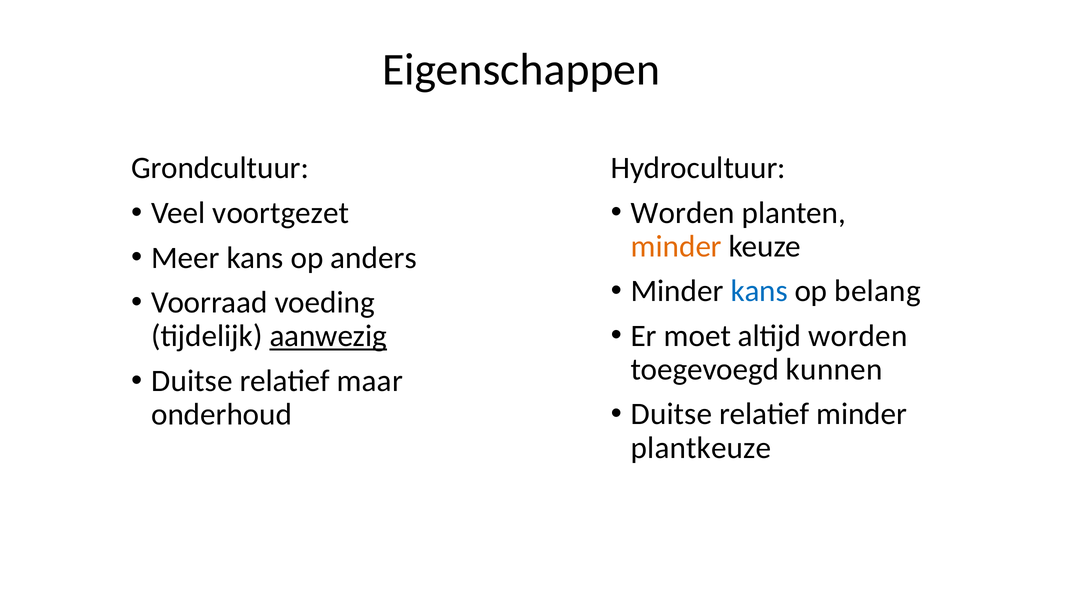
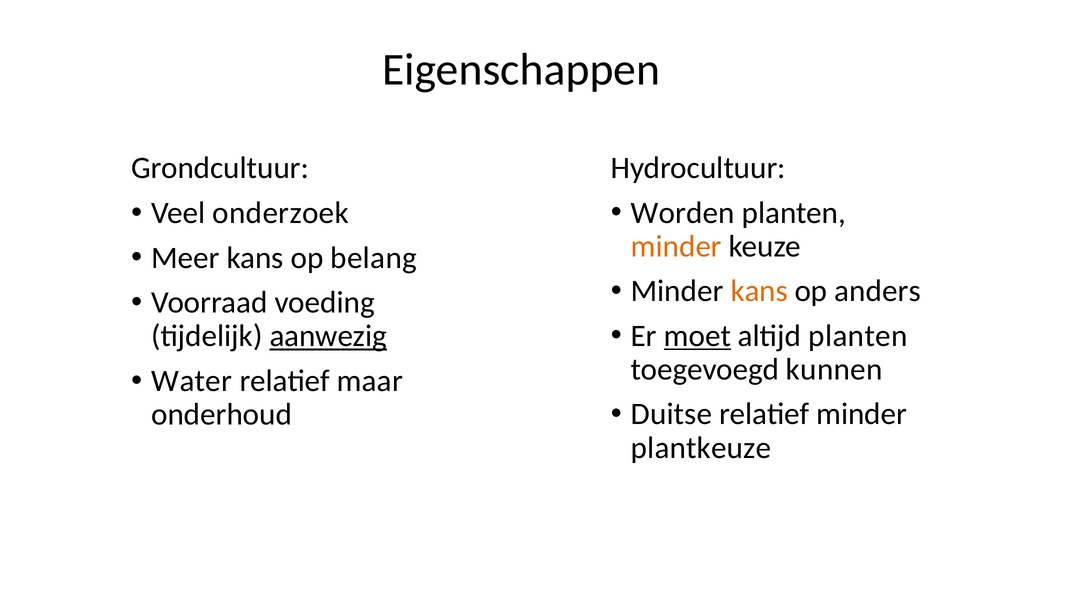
voortgezet: voortgezet -> onderzoek
anders: anders -> belang
kans at (759, 291) colour: blue -> orange
belang: belang -> anders
moet underline: none -> present
altijd worden: worden -> planten
Duitse at (192, 381): Duitse -> Water
